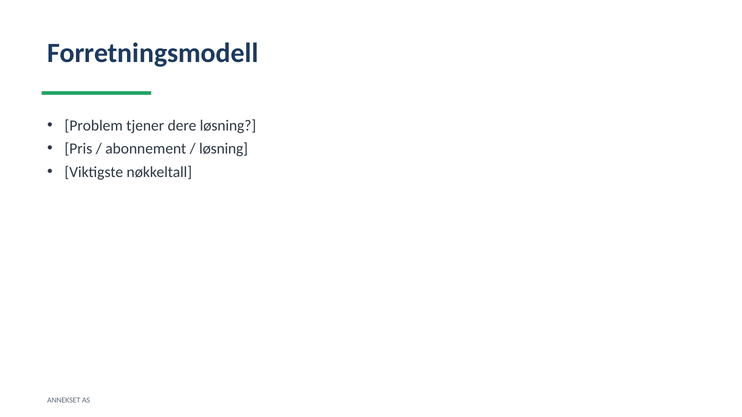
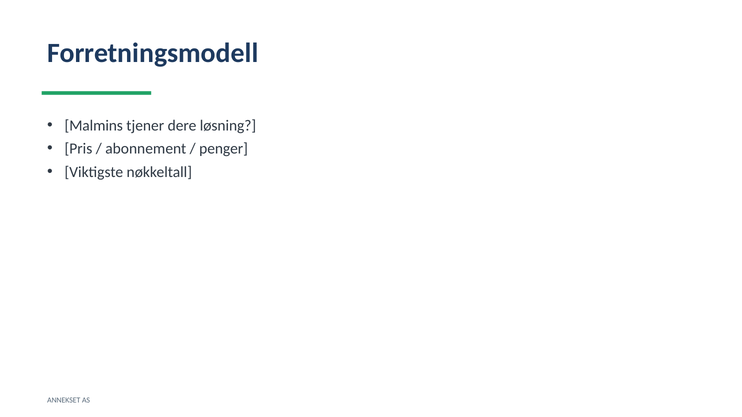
Problem: Problem -> Malmins
løsning at (224, 149): løsning -> penger
